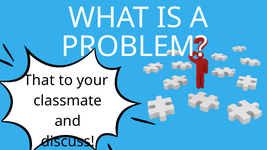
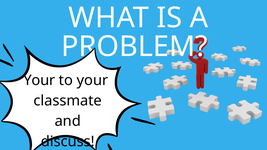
That at (39, 80): That -> Your
